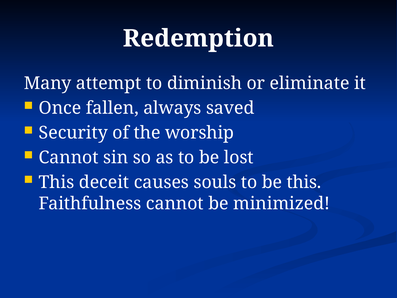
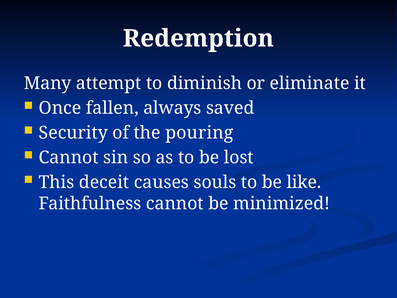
worship: worship -> pouring
be this: this -> like
